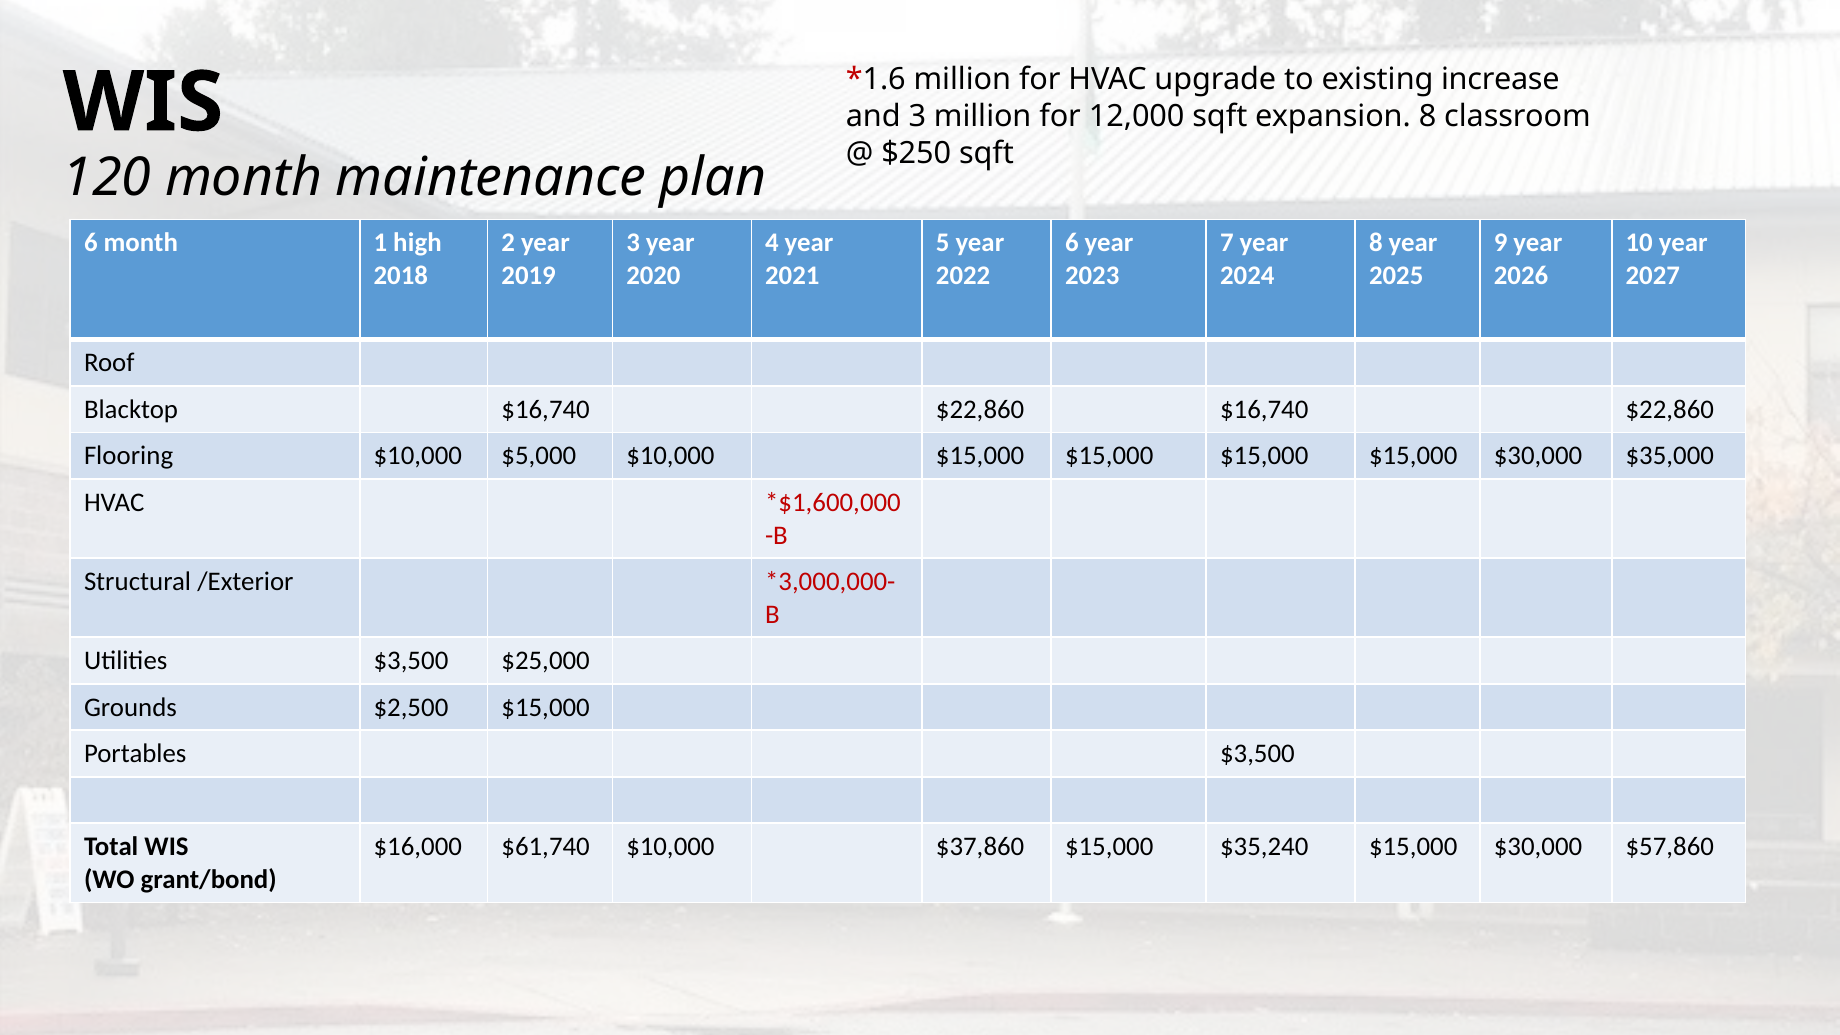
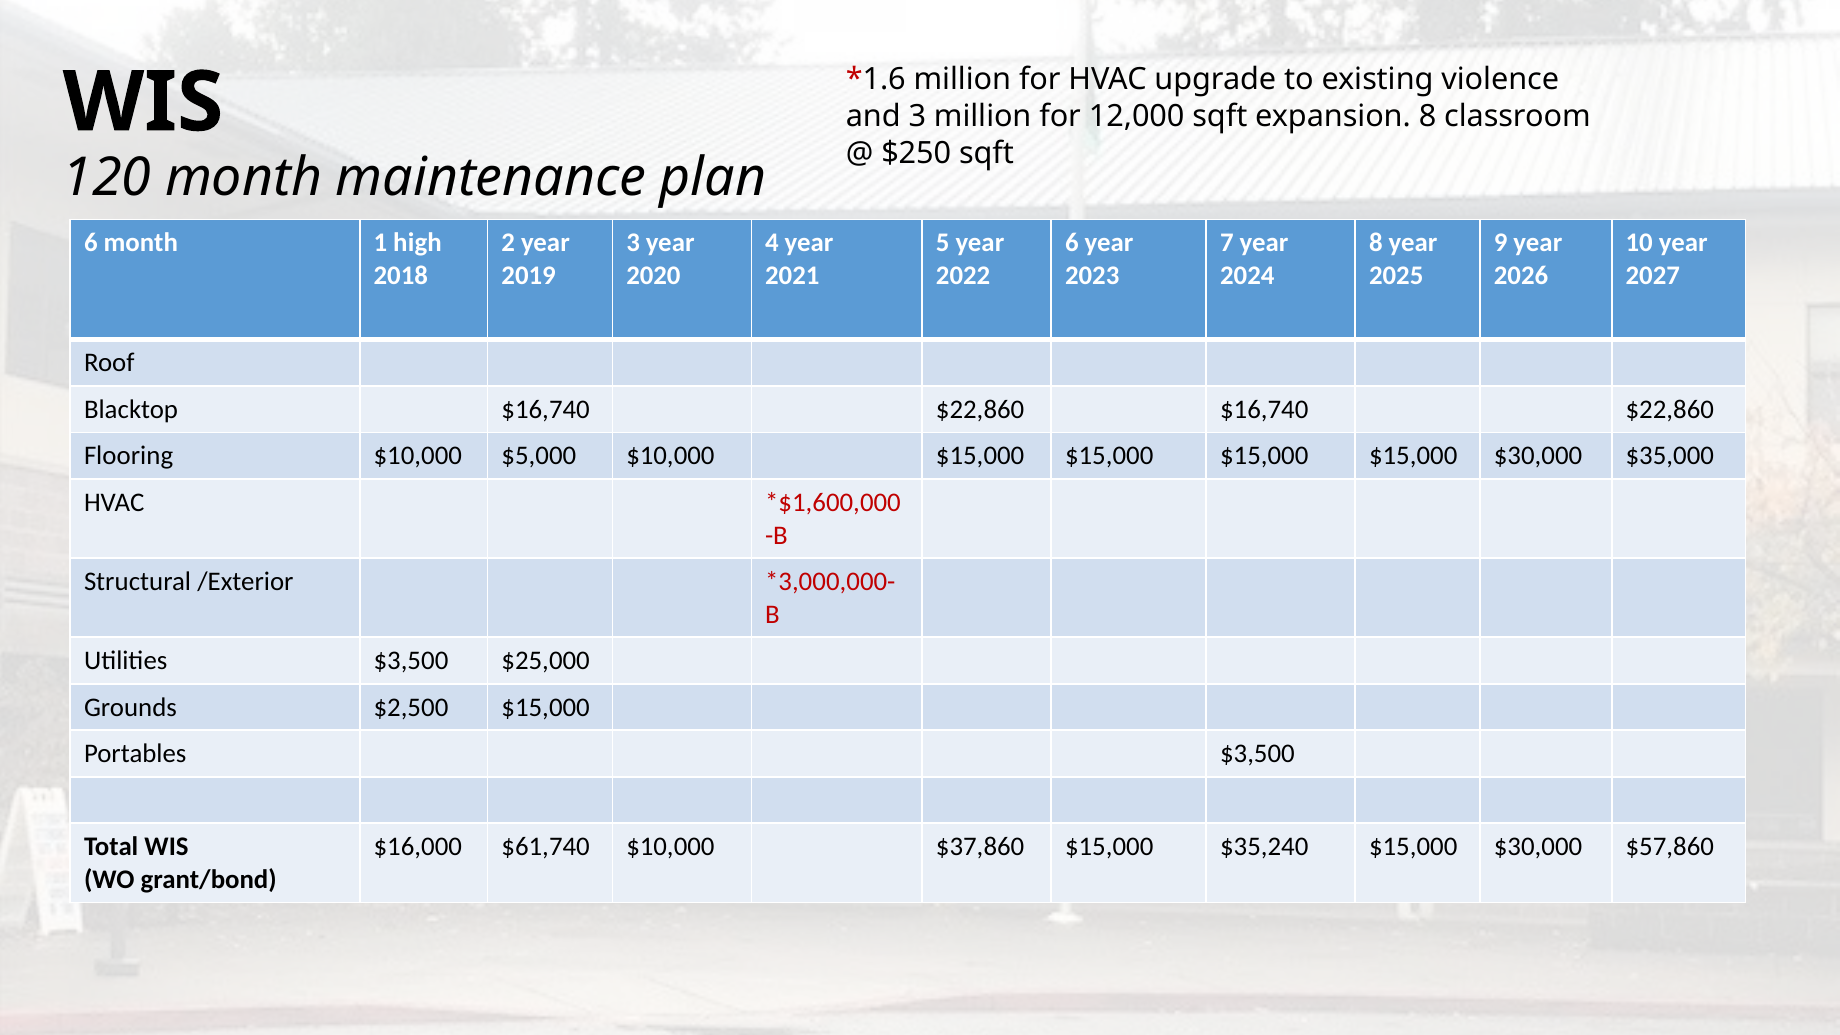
increase: increase -> violence
